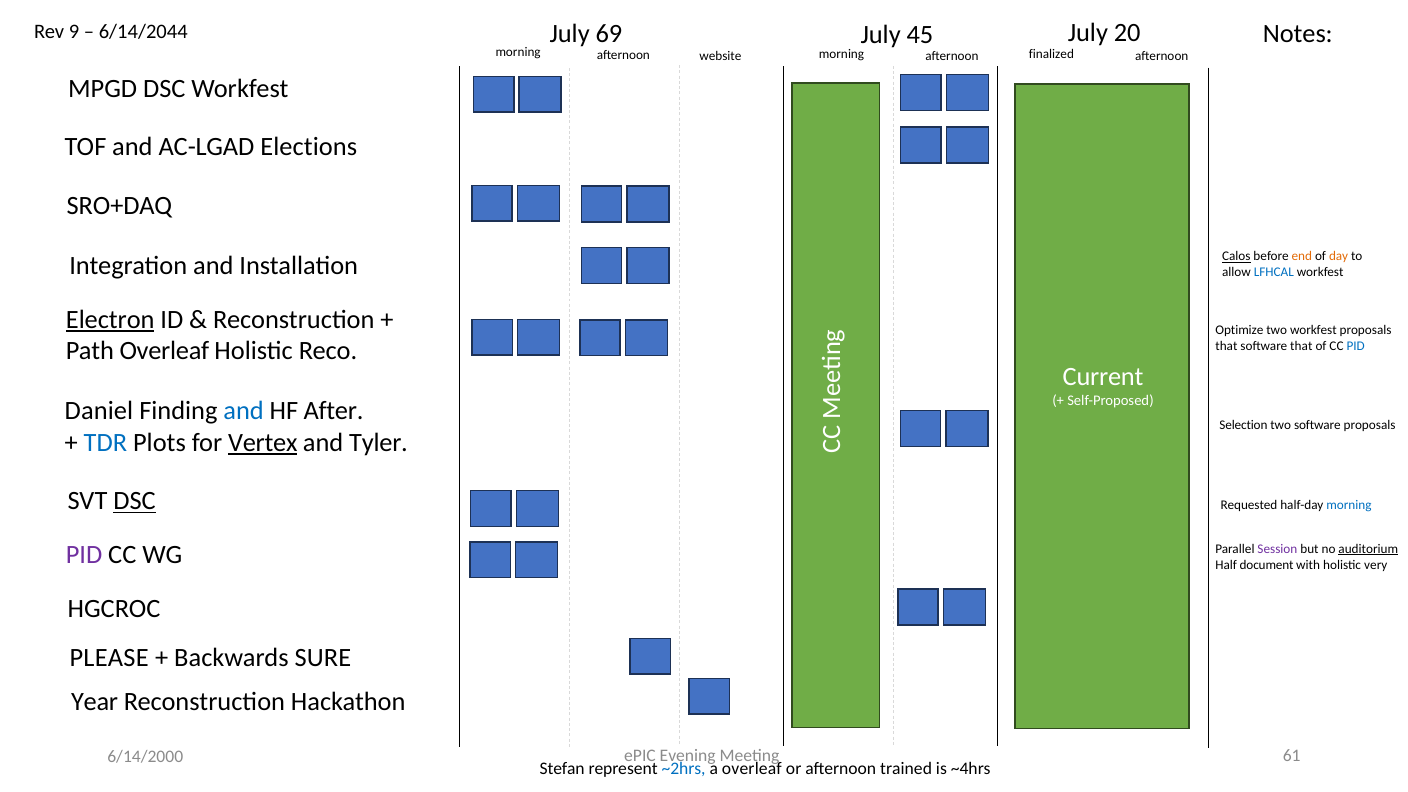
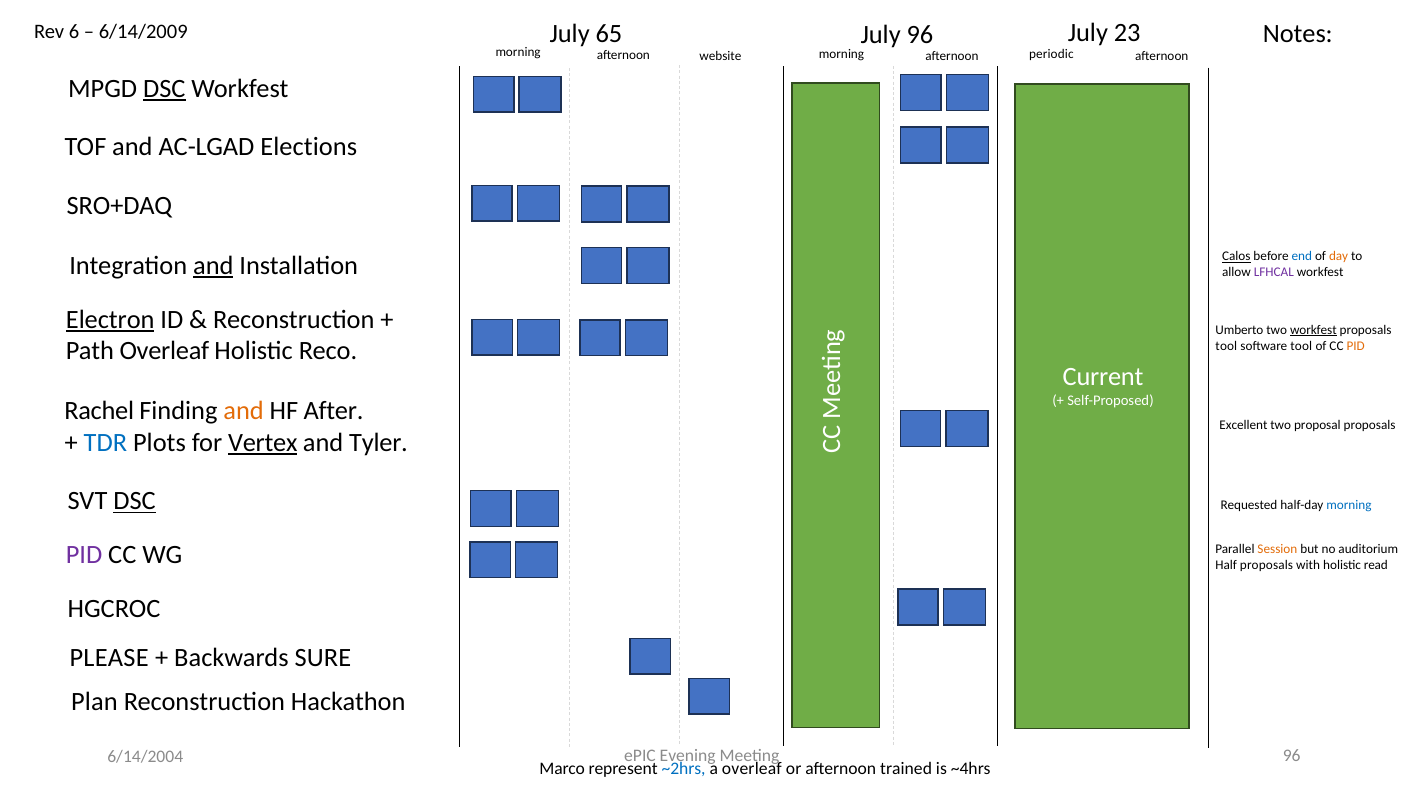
69: 69 -> 65
20: 20 -> 23
9: 9 -> 6
6/14/2044: 6/14/2044 -> 6/14/2009
July 45: 45 -> 96
finalized: finalized -> periodic
DSC at (164, 88) underline: none -> present
end colour: orange -> blue
and at (213, 265) underline: none -> present
LFHCAL colour: blue -> purple
Optimize: Optimize -> Umberto
workfest at (1313, 330) underline: none -> present
that at (1226, 346): that -> tool
software that: that -> tool
PID at (1356, 346) colour: blue -> orange
Daniel: Daniel -> Rachel
and at (244, 411) colour: blue -> orange
Selection: Selection -> Excellent
two software: software -> proposal
Session colour: purple -> orange
auditorium underline: present -> none
Half document: document -> proposals
very: very -> read
Year: Year -> Plan
Meeting 61: 61 -> 96
6/14/2000: 6/14/2000 -> 6/14/2004
Stefan: Stefan -> Marco
